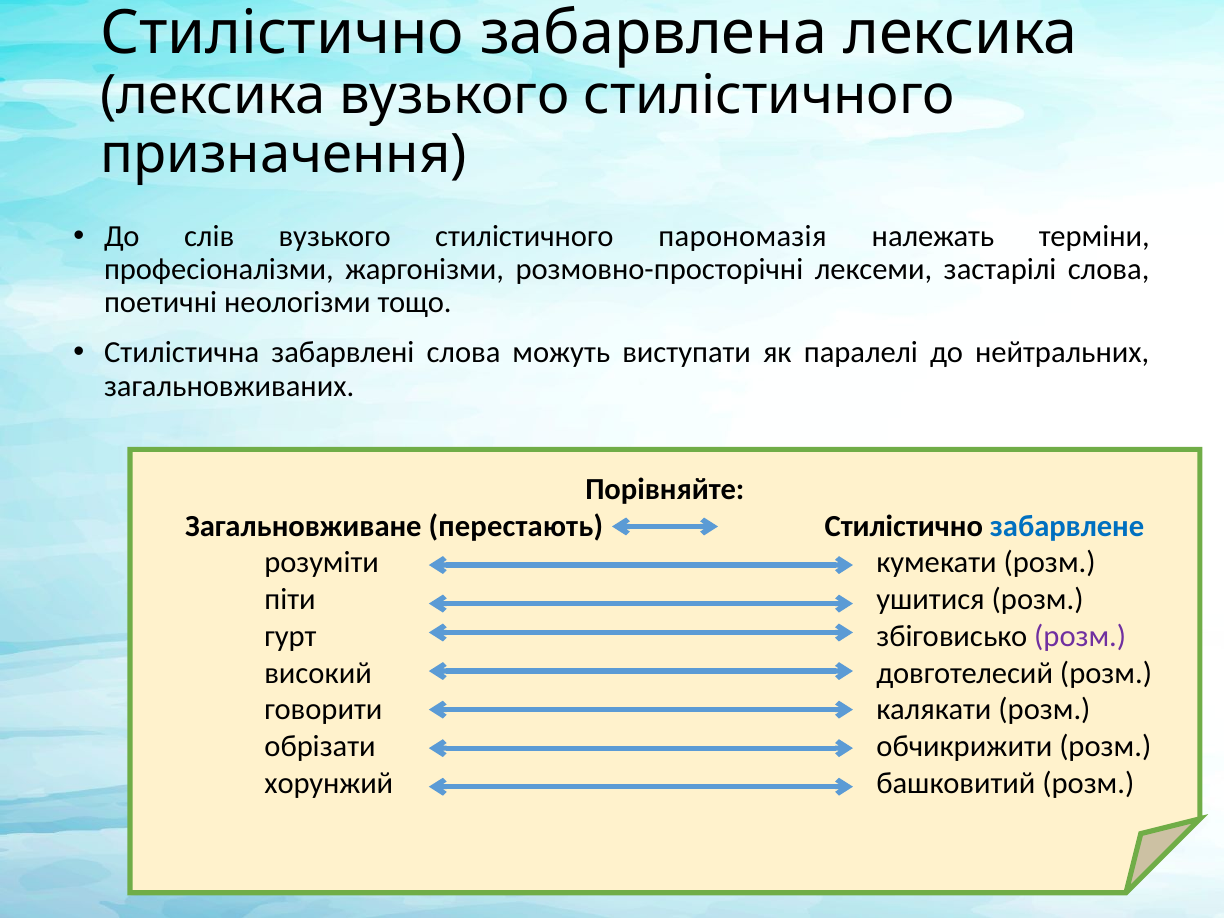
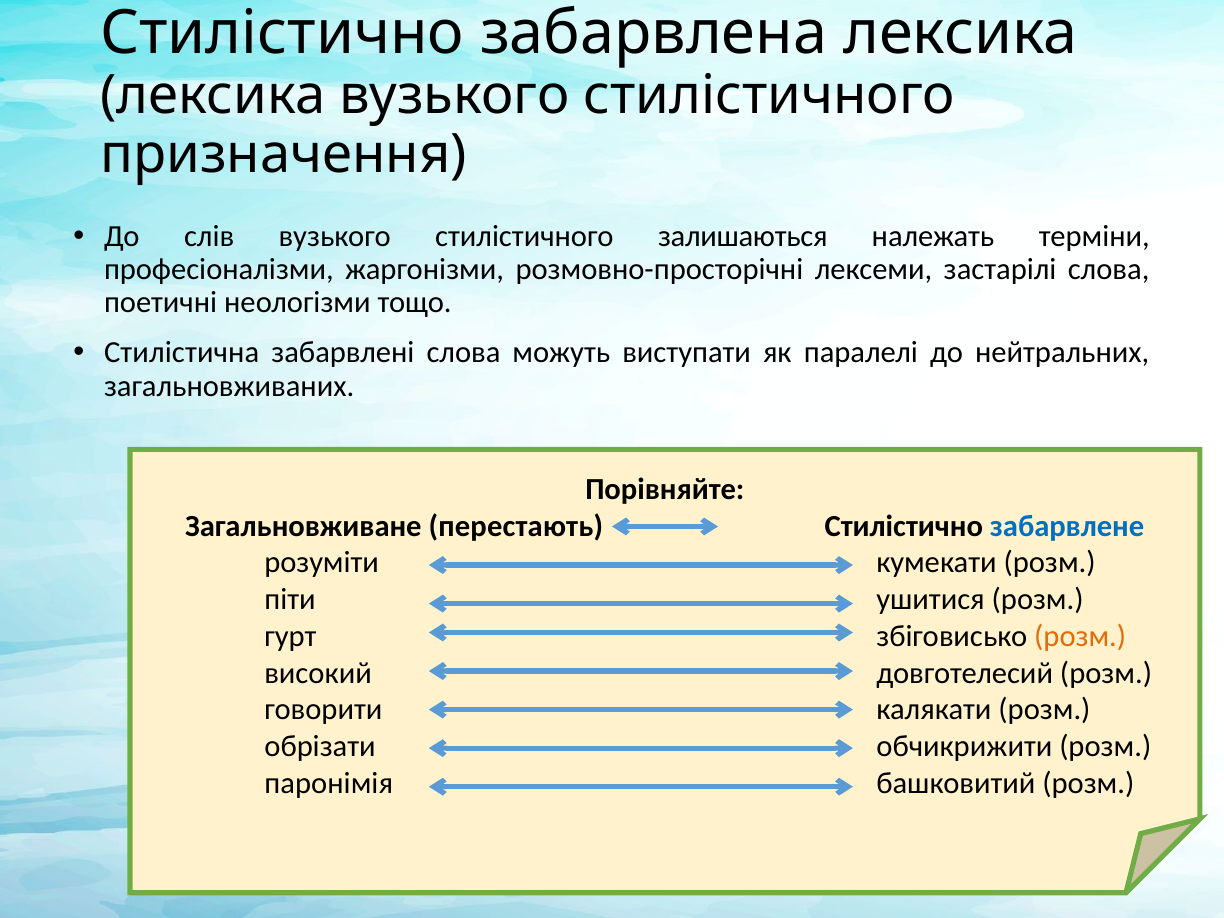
парономазія: парономазія -> залишаються
розм at (1080, 636) colour: purple -> orange
хорунжий: хорунжий -> паронімія
